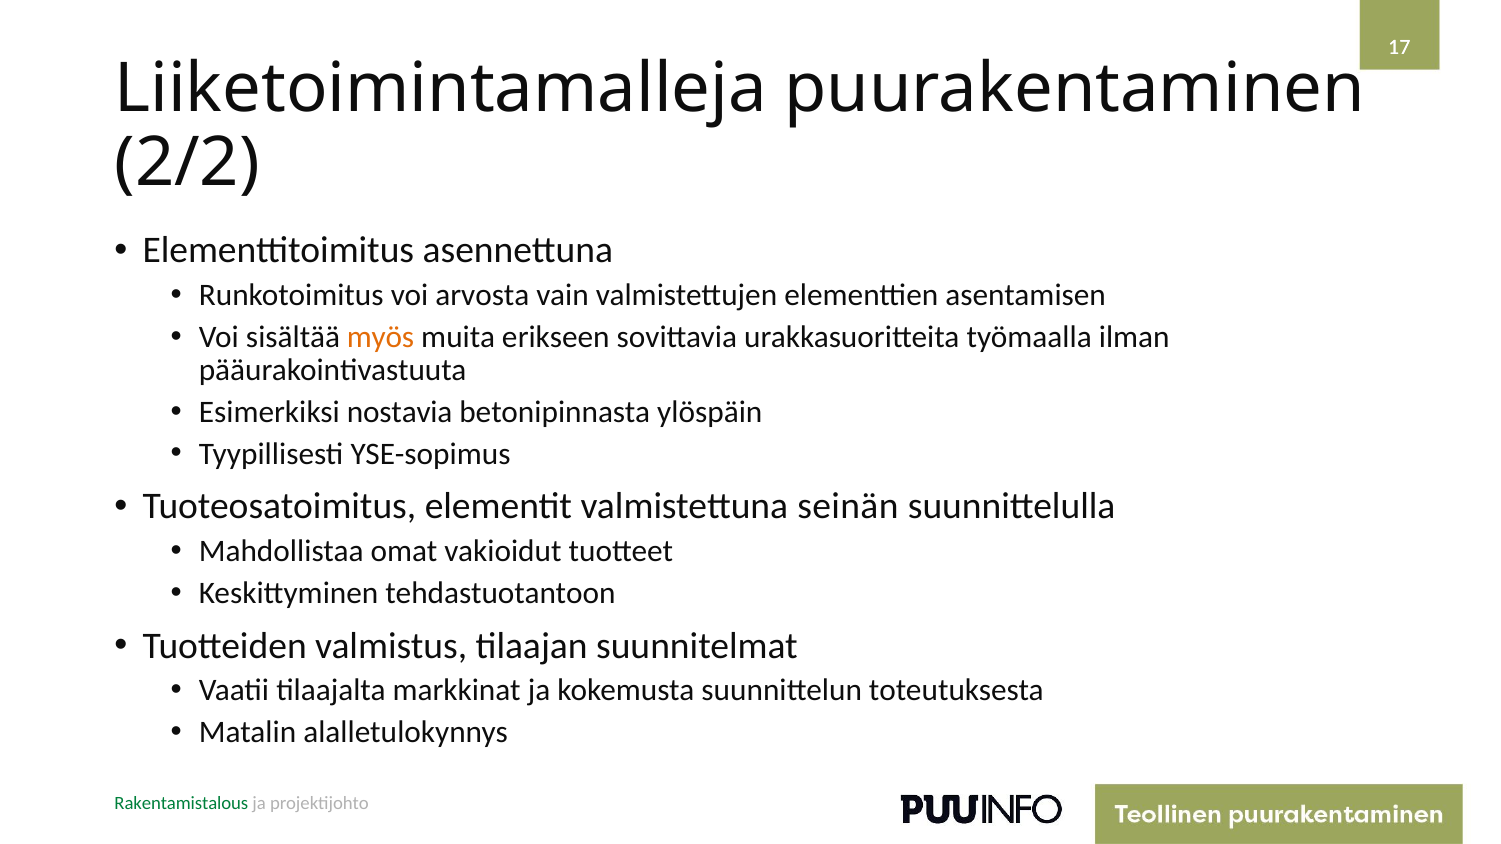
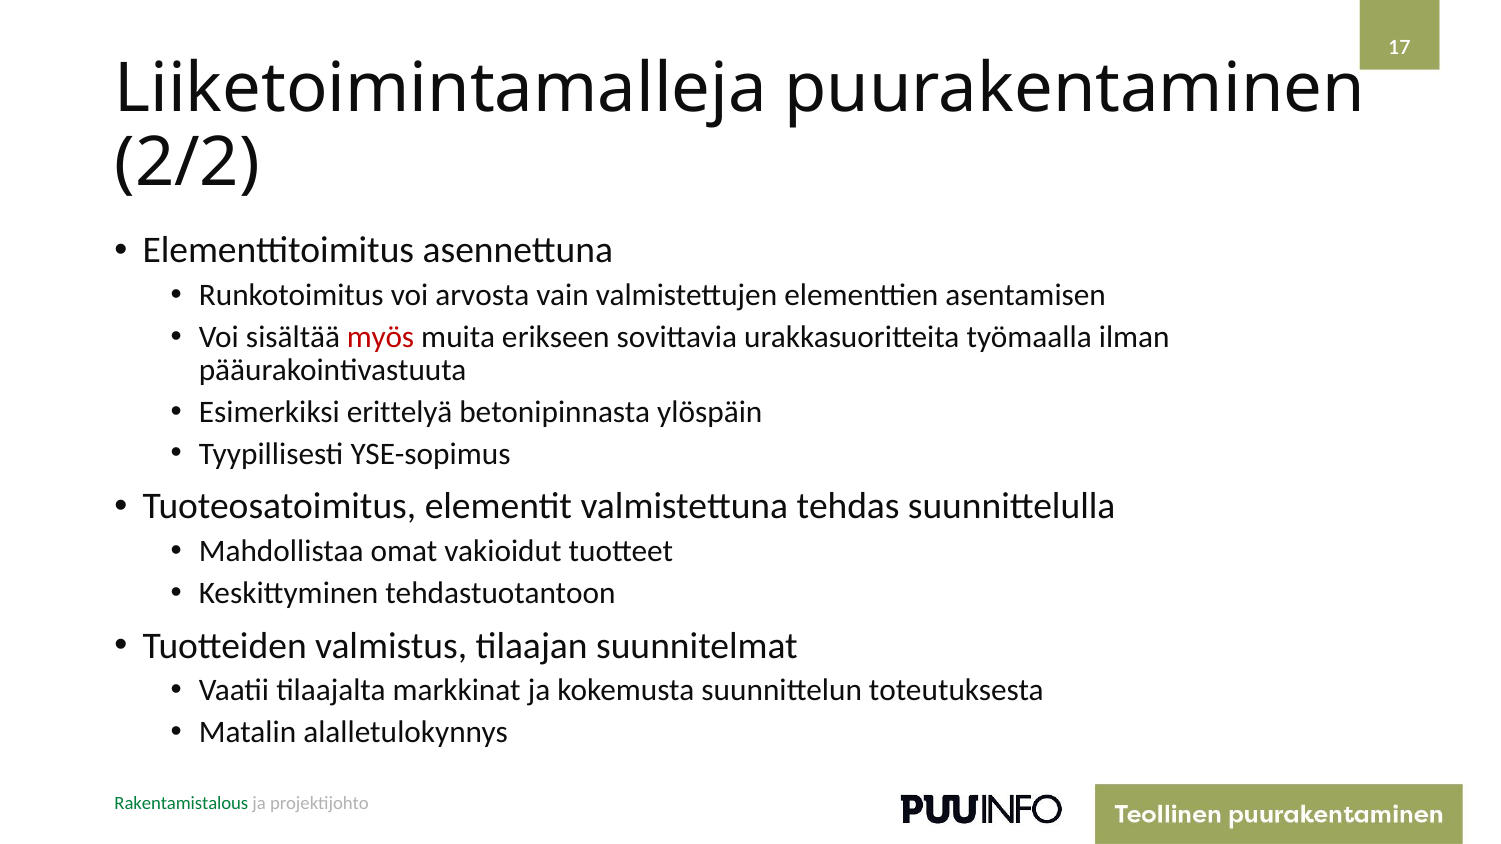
myös colour: orange -> red
nostavia: nostavia -> erittelyä
seinän: seinän -> tehdas
